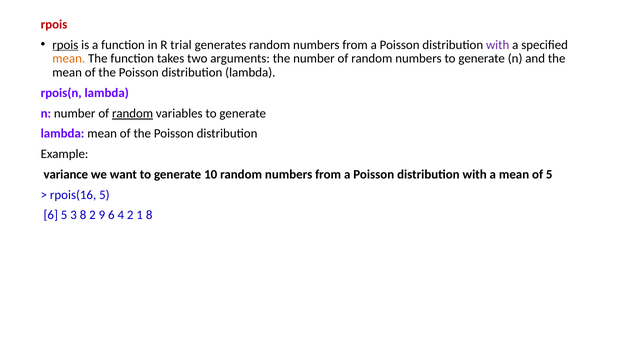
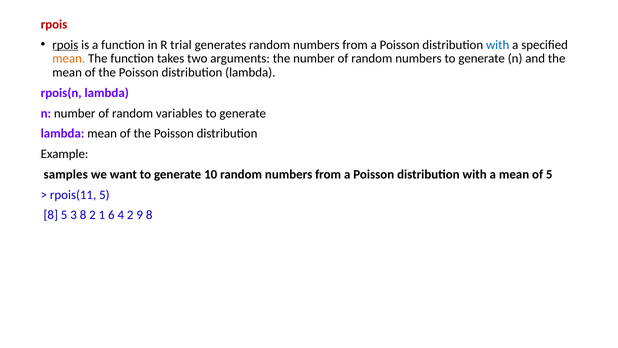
with at (498, 45) colour: purple -> blue
random at (133, 113) underline: present -> none
variance: variance -> samples
rpois(16: rpois(16 -> rpois(11
6 at (51, 215): 6 -> 8
9: 9 -> 1
1: 1 -> 9
